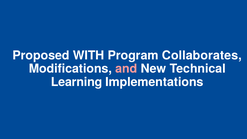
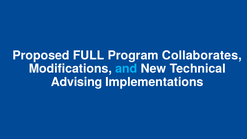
WITH: WITH -> FULL
and colour: pink -> light blue
Learning: Learning -> Advising
